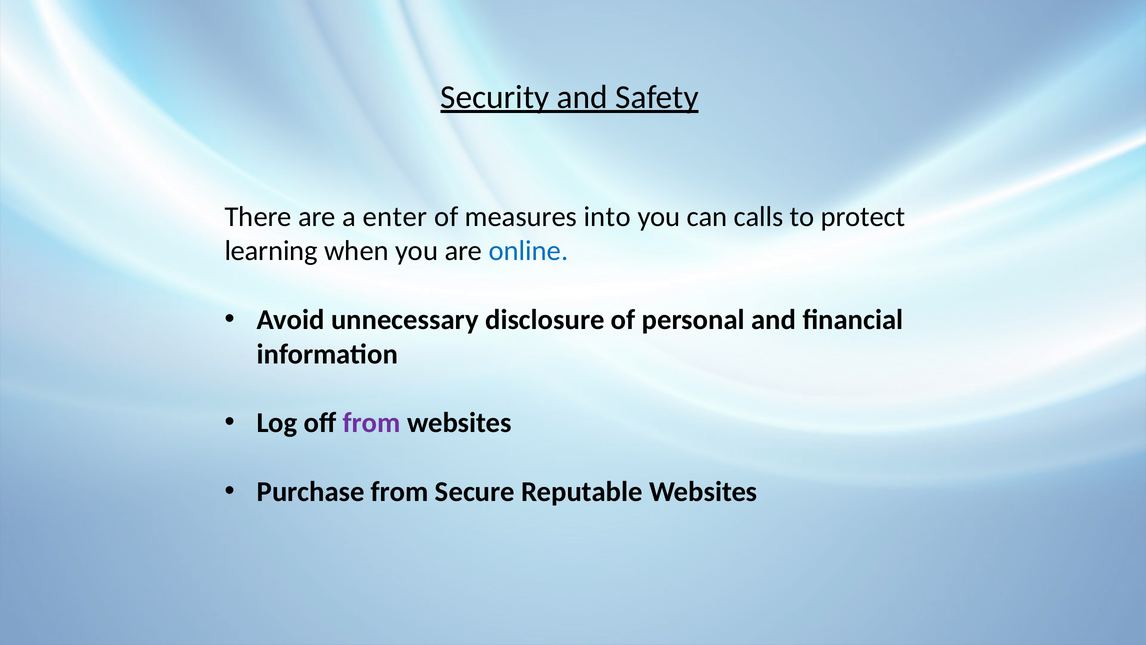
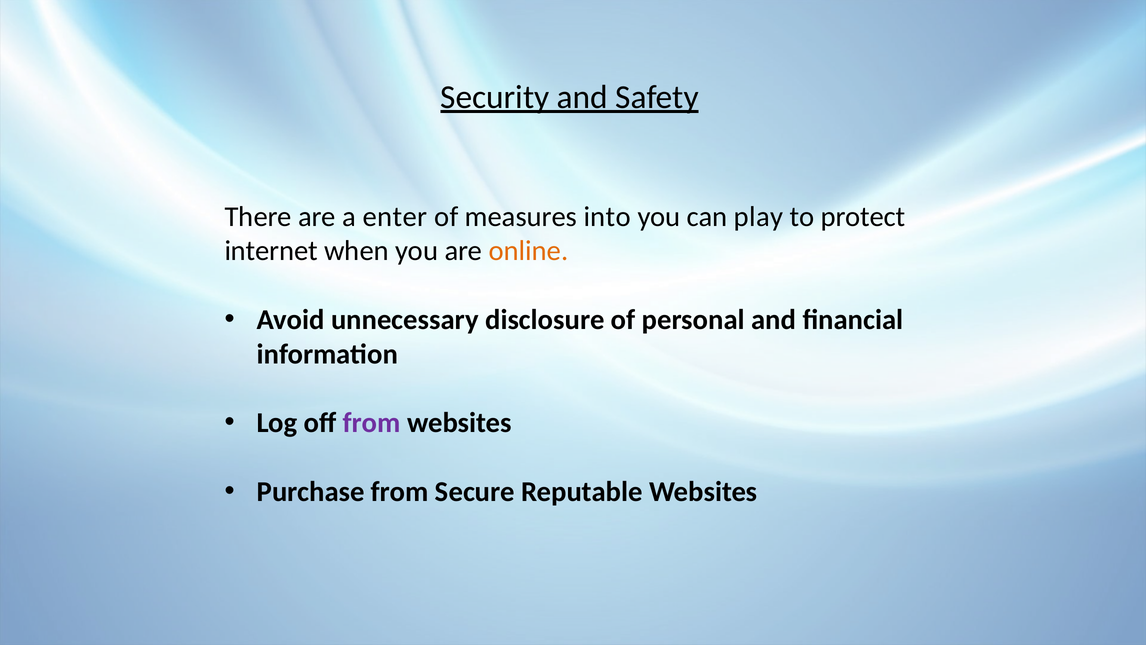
calls: calls -> play
learning: learning -> internet
online colour: blue -> orange
